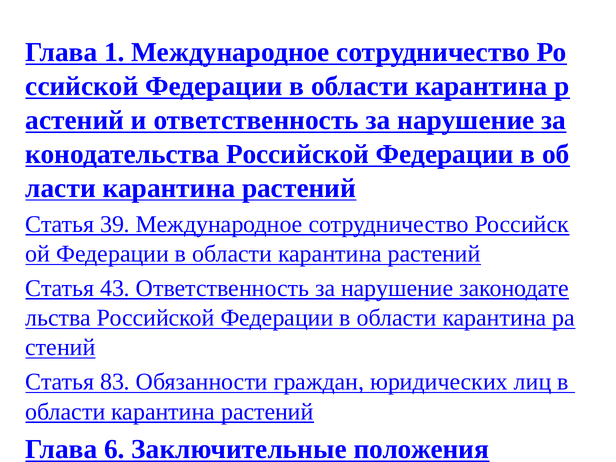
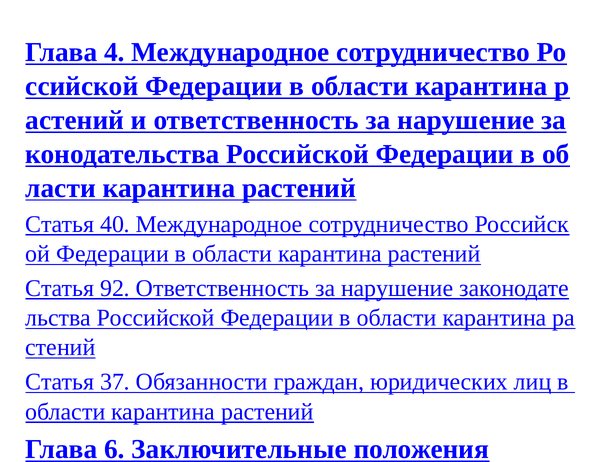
1: 1 -> 4
39: 39 -> 40
43: 43 -> 92
83: 83 -> 37
